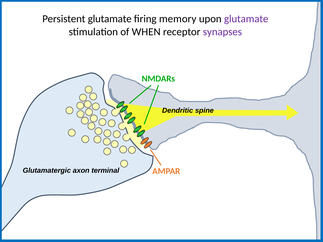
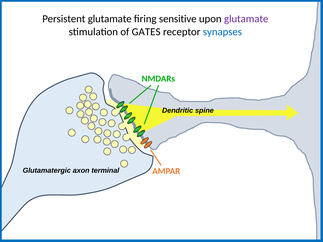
memory: memory -> sensitive
WHEN: WHEN -> GATES
synapses colour: purple -> blue
